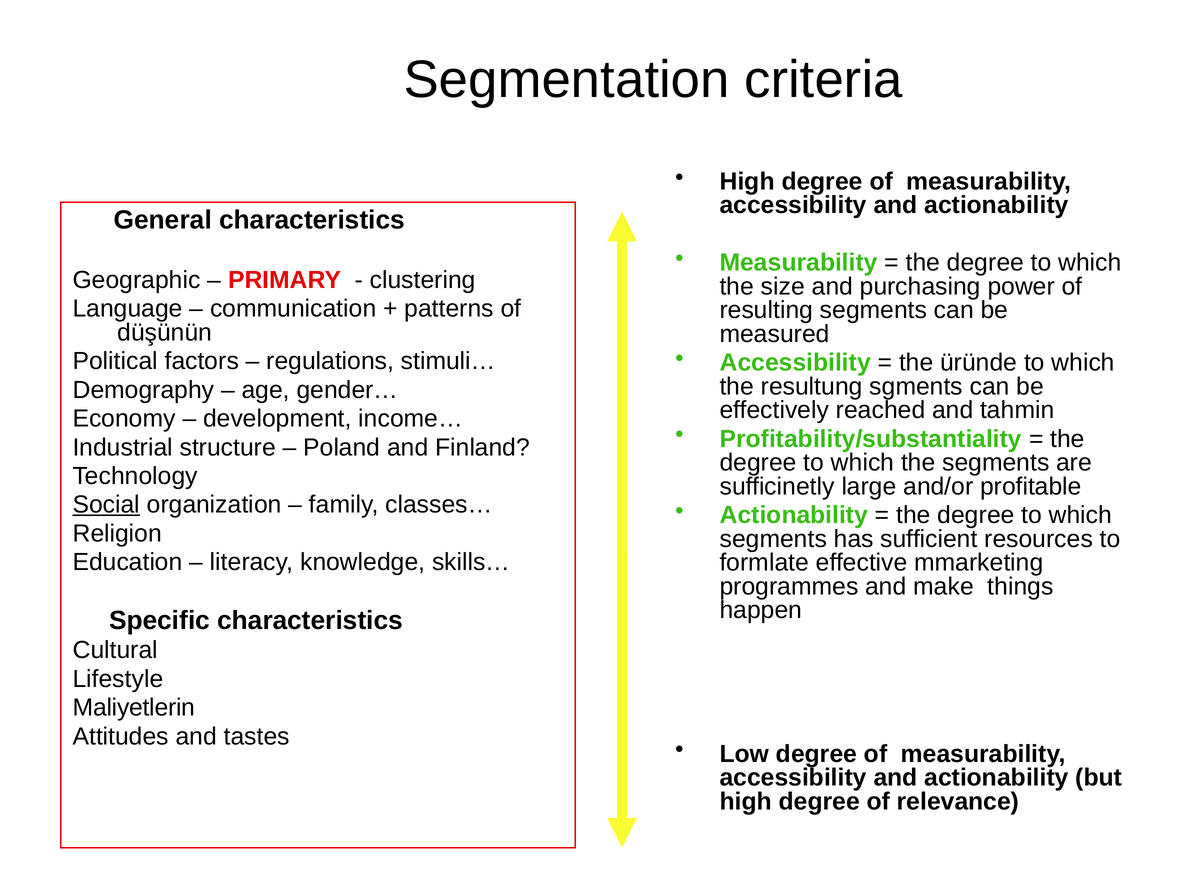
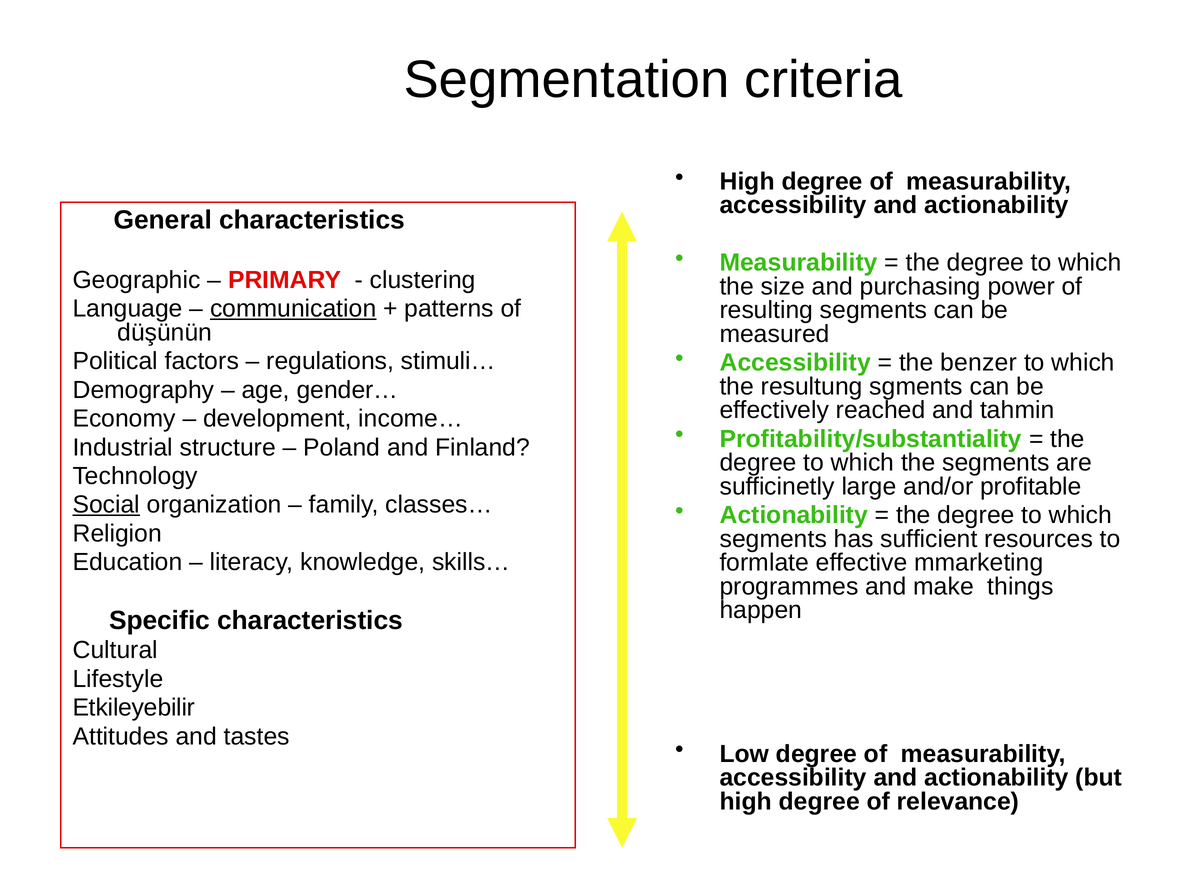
communication underline: none -> present
üründe: üründe -> benzer
Maliyetlerin: Maliyetlerin -> Etkileyebilir
